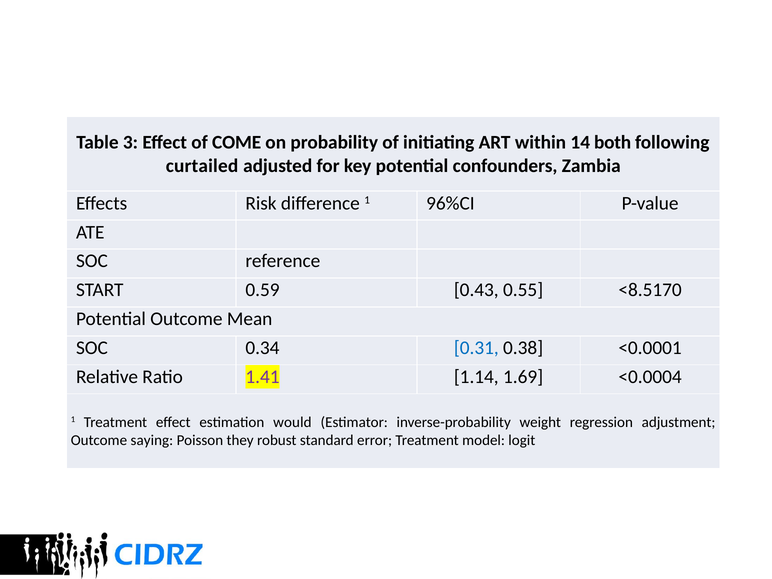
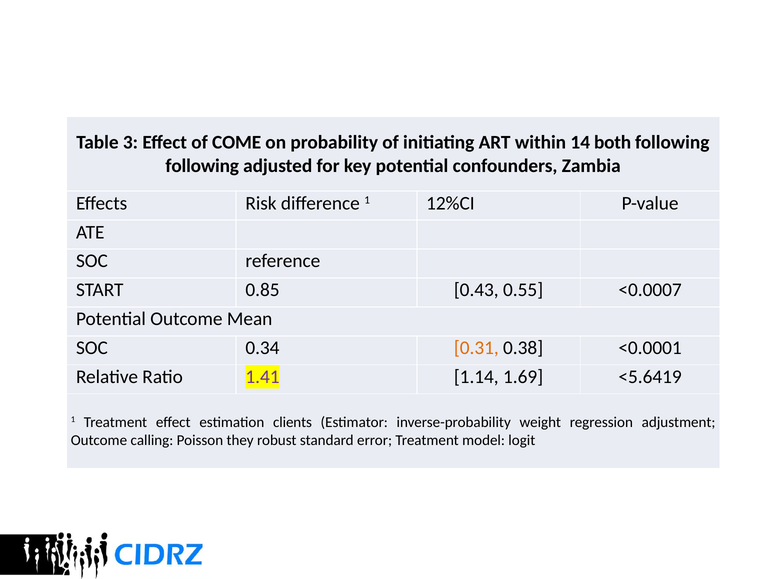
curtailed at (202, 166): curtailed -> following
96%CI: 96%CI -> 12%CI
0.59: 0.59 -> 0.85
<8.5170: <8.5170 -> <0.0007
0.31 colour: blue -> orange
<0.0004: <0.0004 -> <5.6419
would: would -> clients
saying: saying -> calling
